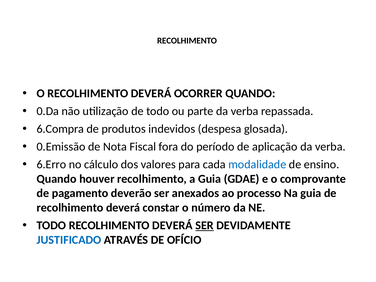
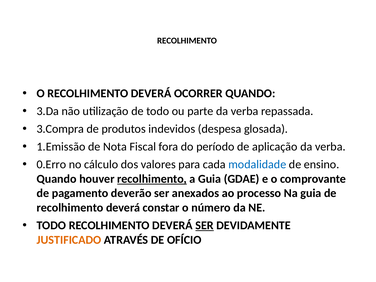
0.Da: 0.Da -> 3.Da
6.Compra: 6.Compra -> 3.Compra
0.Emissão: 0.Emissão -> 1.Emissão
6.Erro: 6.Erro -> 0.Erro
recolhimento at (152, 179) underline: none -> present
JUSTIFICADO colour: blue -> orange
